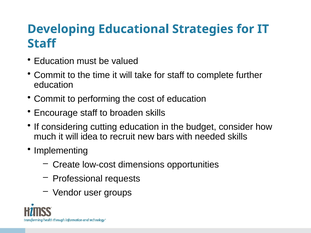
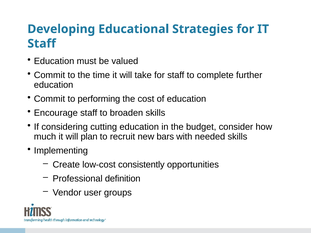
idea: idea -> plan
dimensions: dimensions -> consistently
requests: requests -> definition
